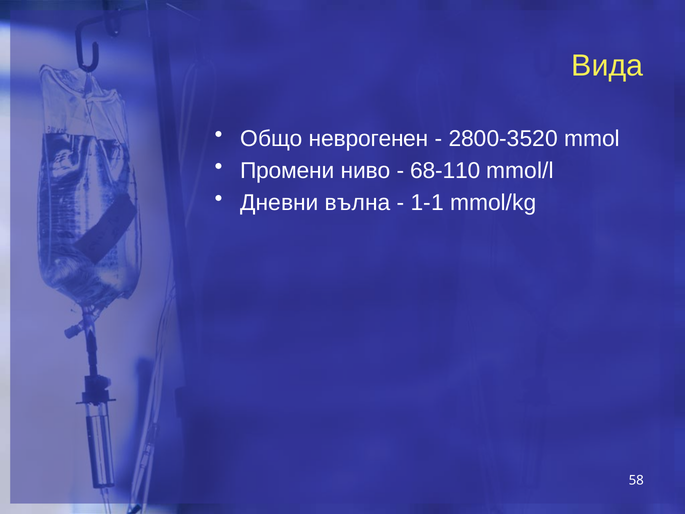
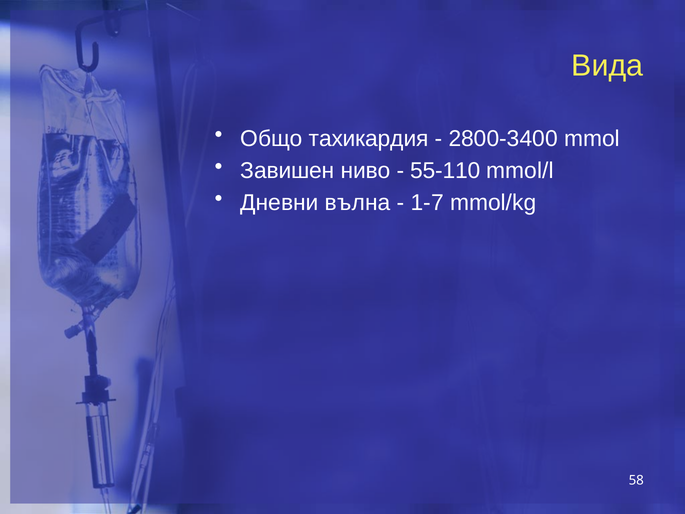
неврогенен: неврогенен -> тахикардия
2800-3520: 2800-3520 -> 2800-3400
Промени: Промени -> Завишен
68-110: 68-110 -> 55-110
1-1: 1-1 -> 1-7
